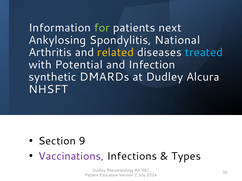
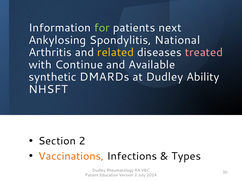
treated colour: light blue -> pink
Potential: Potential -> Continue
Infection: Infection -> Available
Alcura: Alcura -> Ability
Section 9: 9 -> 2
Vaccinations colour: purple -> orange
